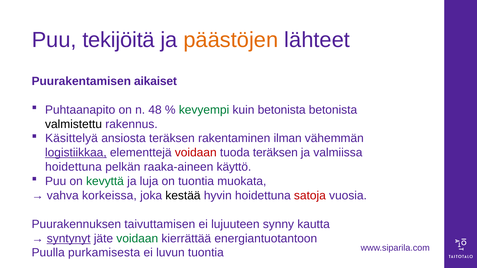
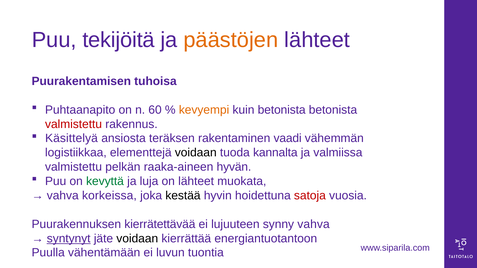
aikaiset: aikaiset -> tuhoisa
48: 48 -> 60
kevyempi colour: green -> orange
valmistettu at (74, 124) colour: black -> red
ilman: ilman -> vaadi
logistiikkaa underline: present -> none
voidaan at (196, 153) colour: red -> black
tuoda teräksen: teräksen -> kannalta
hoidettuna at (73, 167): hoidettuna -> valmistettu
käyttö: käyttö -> hyvän
on tuontia: tuontia -> lähteet
taivuttamisen: taivuttamisen -> kierrätettävää
synny kautta: kautta -> vahva
voidaan at (137, 239) colour: green -> black
purkamisesta: purkamisesta -> vähentämään
